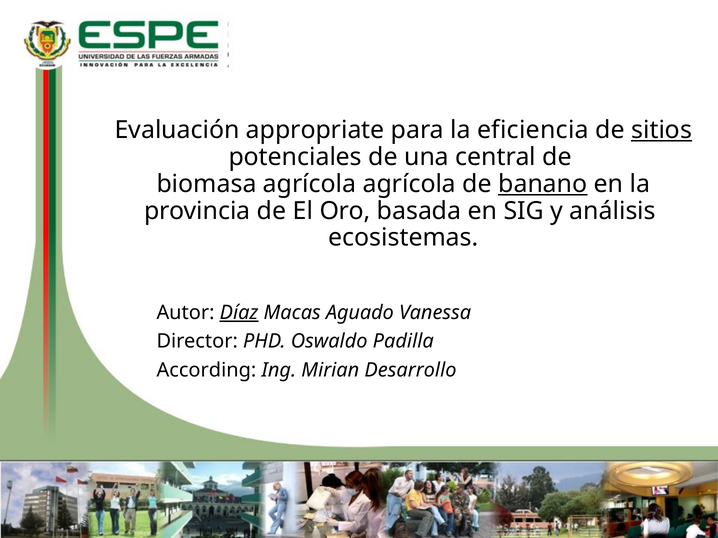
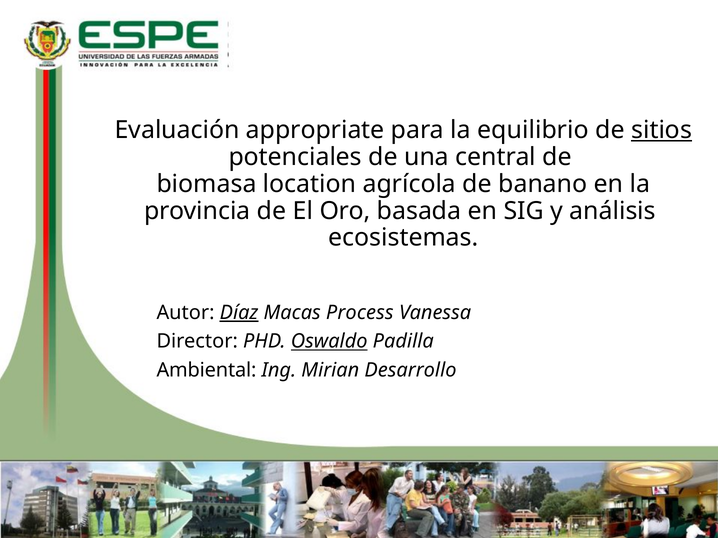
eficiencia: eficiencia -> equilibrio
biomasa agrícola: agrícola -> location
banano underline: present -> none
Aguado: Aguado -> Process
Oswaldo underline: none -> present
According: According -> Ambiental
